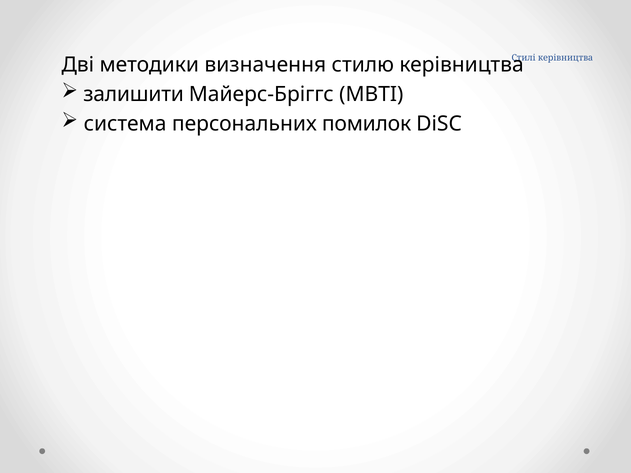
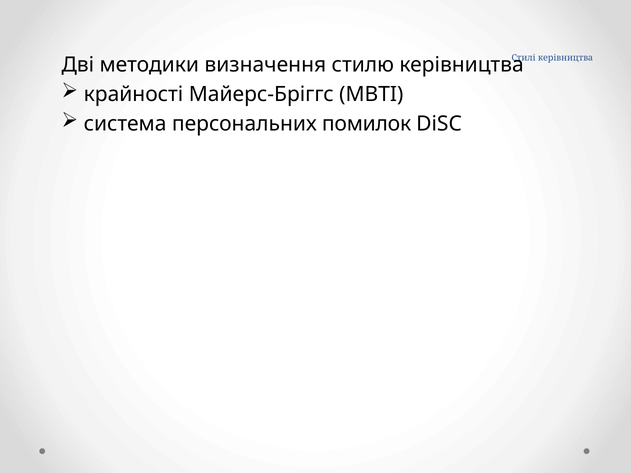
залишити: залишити -> крайності
